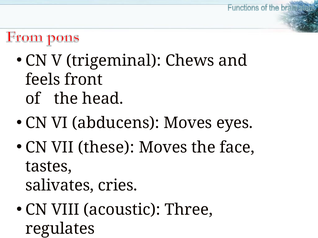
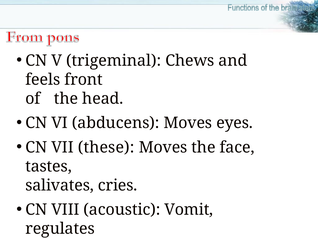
Three: Three -> Vomit
